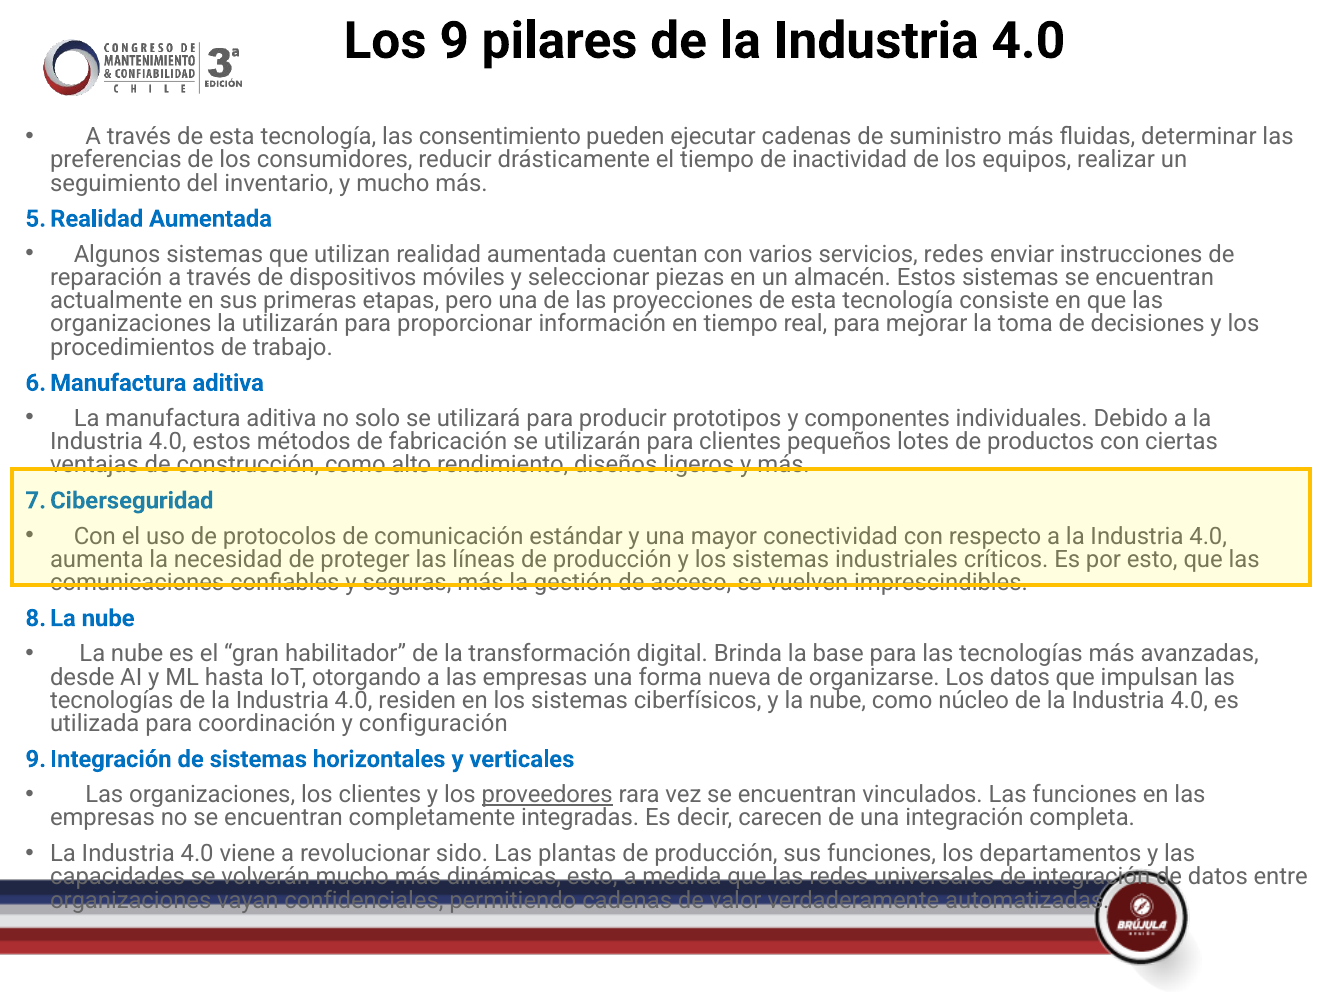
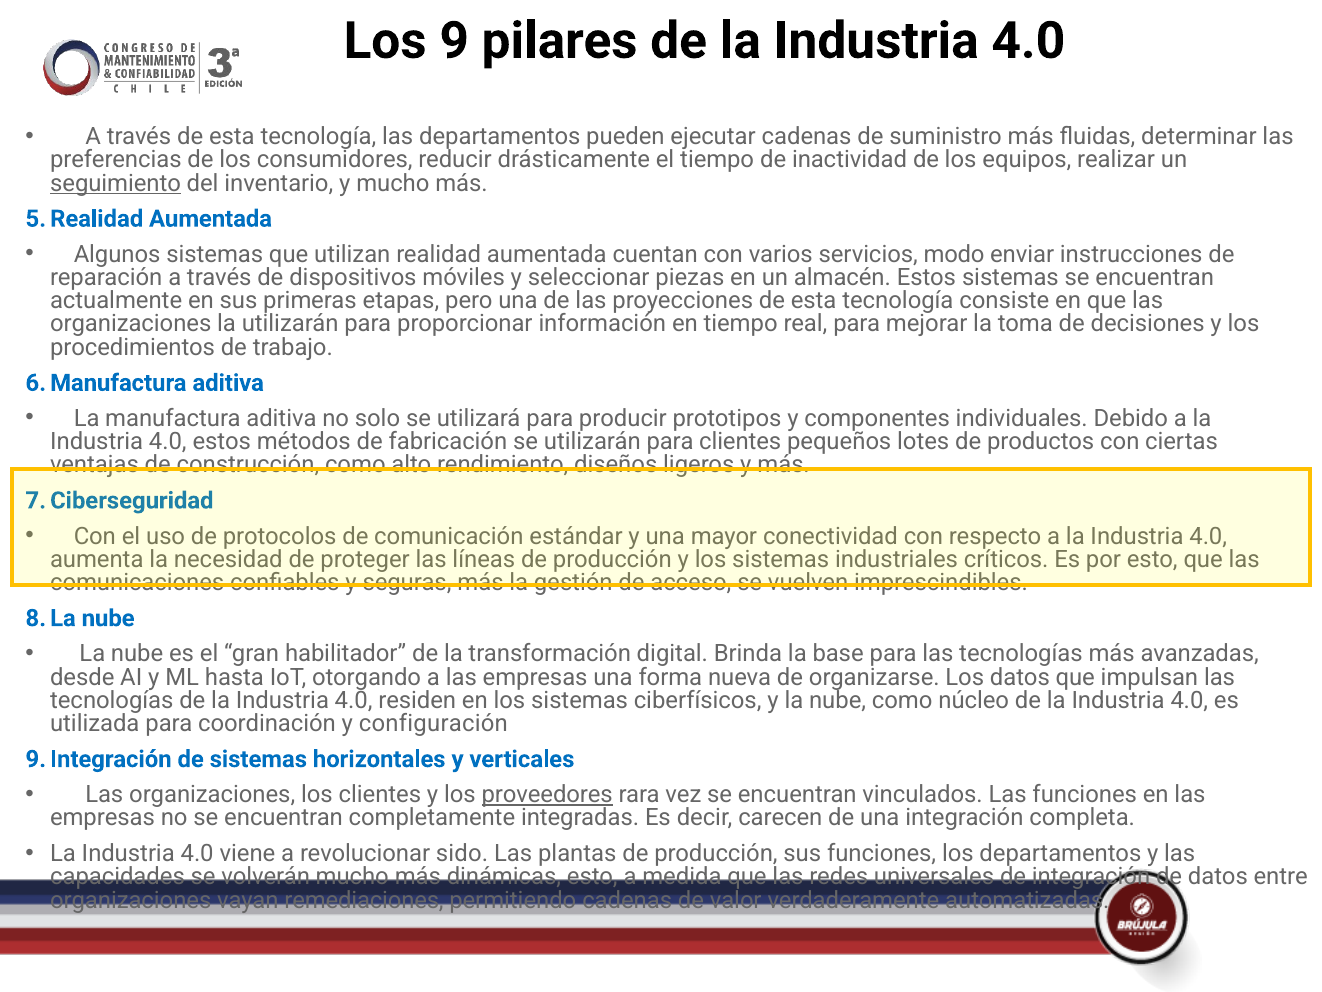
las consentimiento: consentimiento -> departamentos
seguimiento underline: none -> present
servicios redes: redes -> modo
confidenciales: confidenciales -> remediaciones
